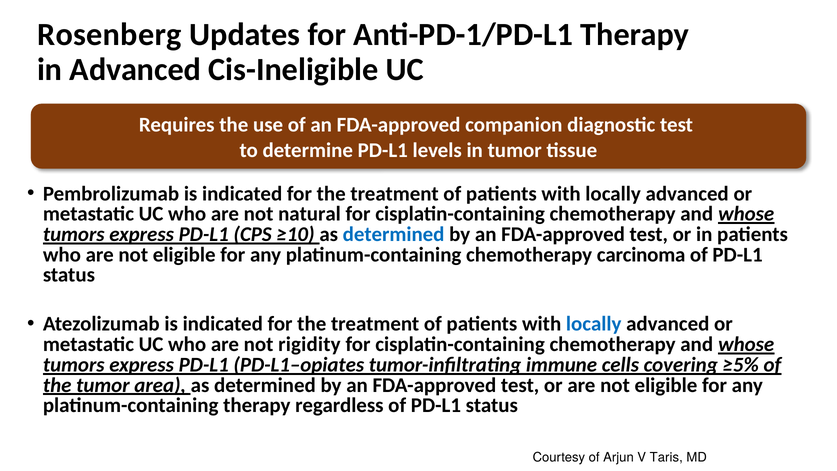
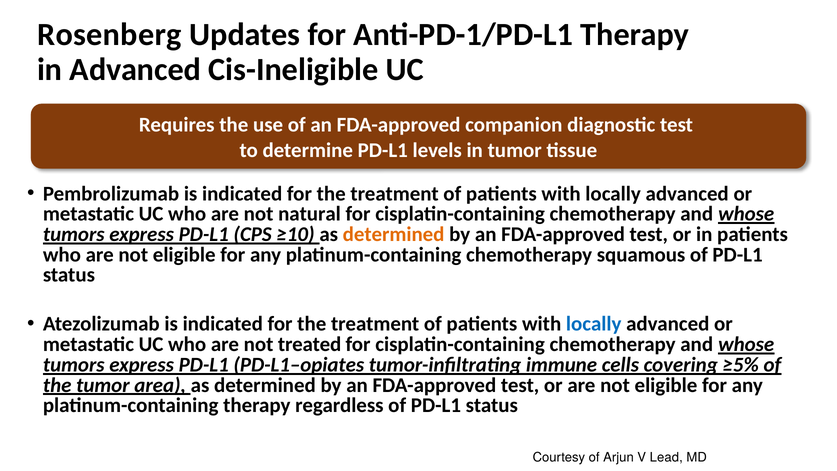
determined at (394, 234) colour: blue -> orange
carcinoma: carcinoma -> squamous
rigidity: rigidity -> treated
Taris: Taris -> Lead
